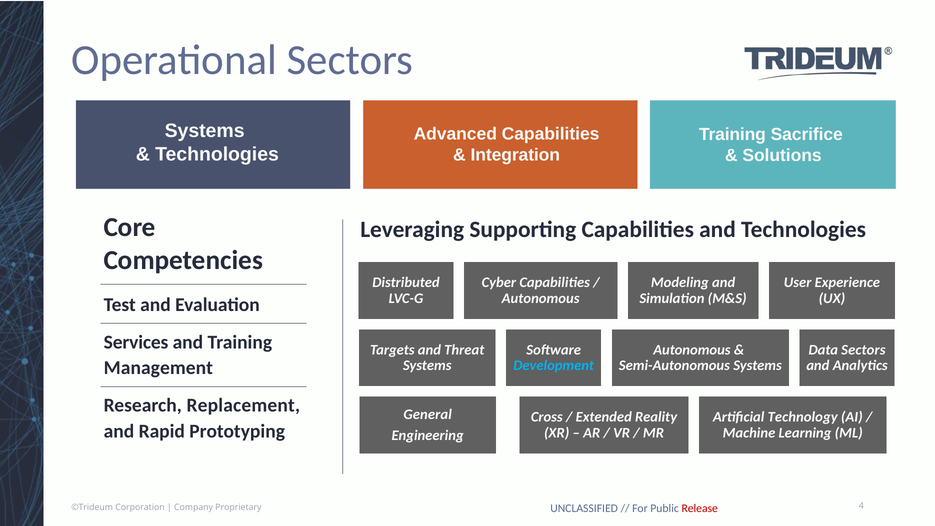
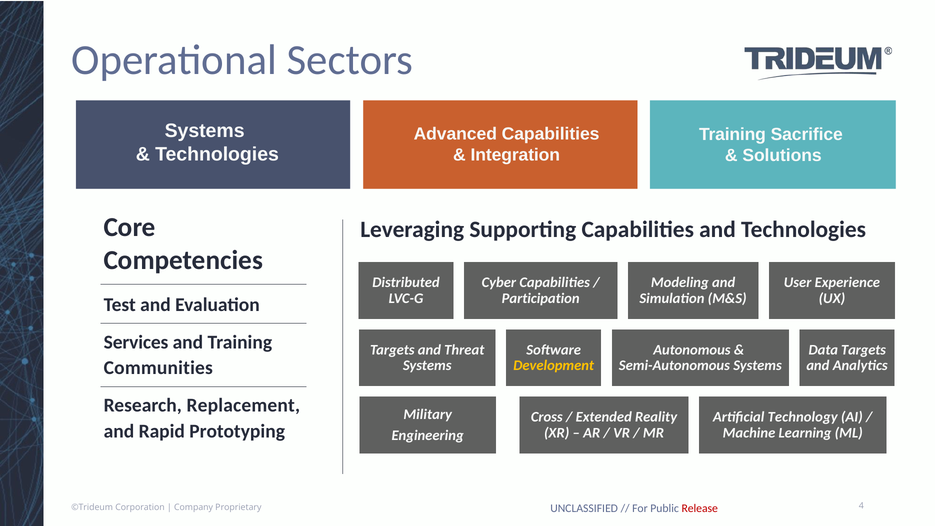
Autonomous at (541, 298): Autonomous -> Participation
Data Sectors: Sectors -> Targets
Development colour: light blue -> yellow
Management: Management -> Communities
General: General -> Military
